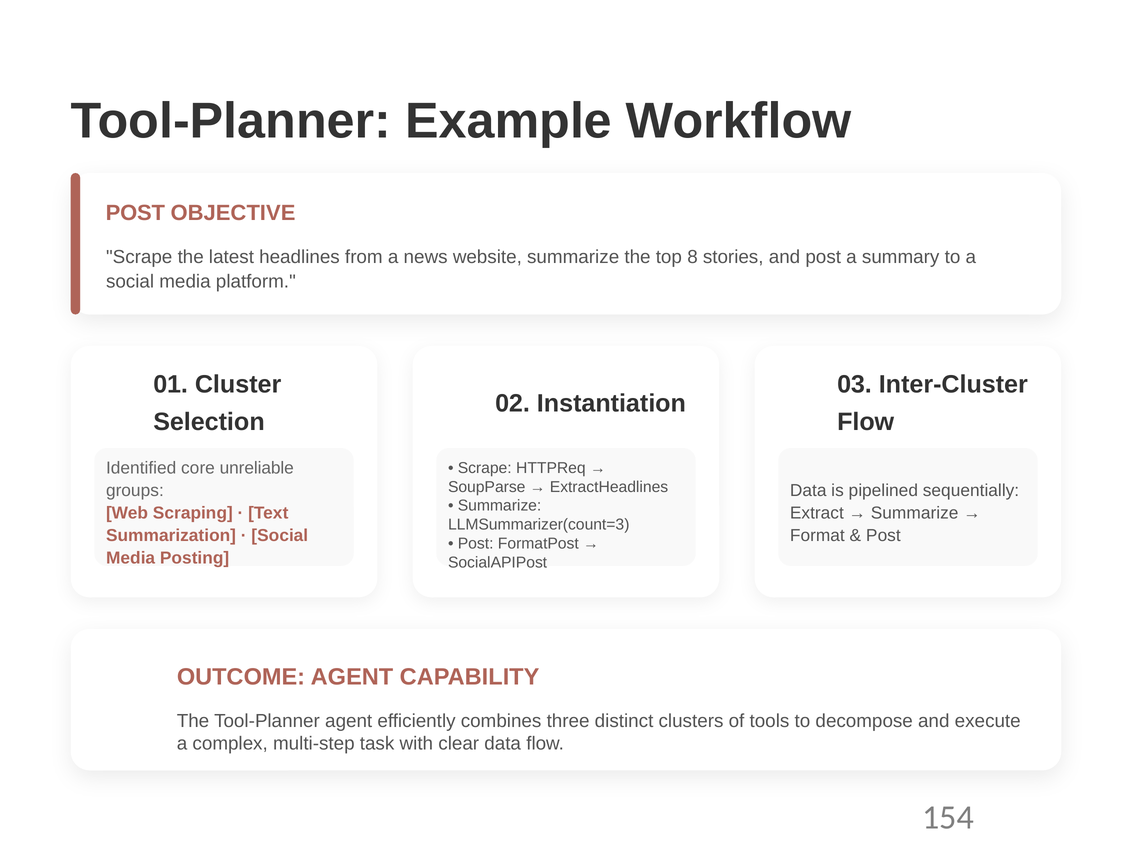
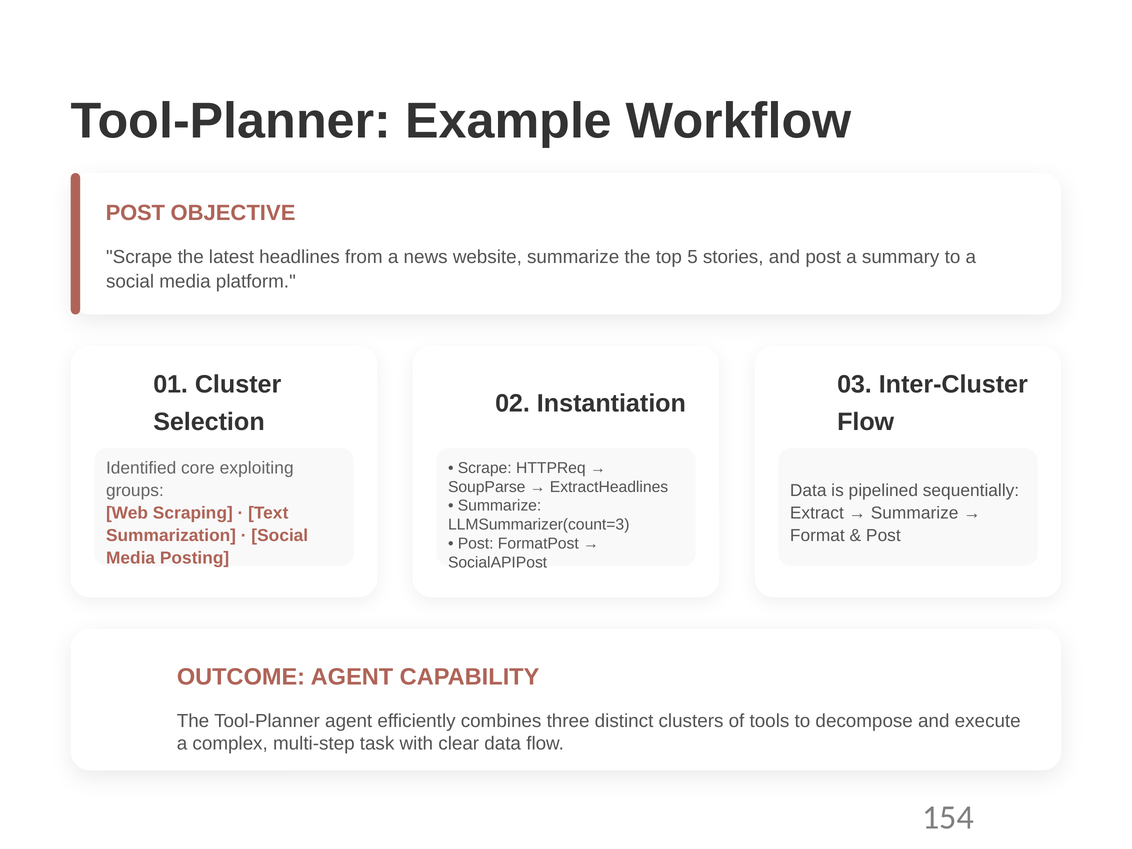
8: 8 -> 5
unreliable: unreliable -> exploiting
